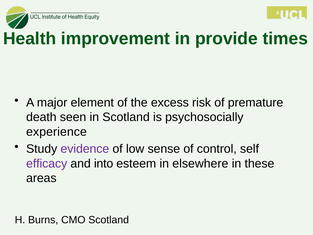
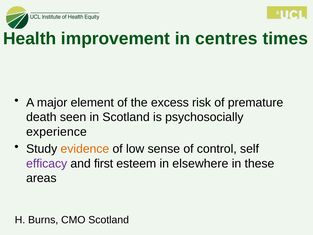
provide: provide -> centres
evidence colour: purple -> orange
into: into -> first
